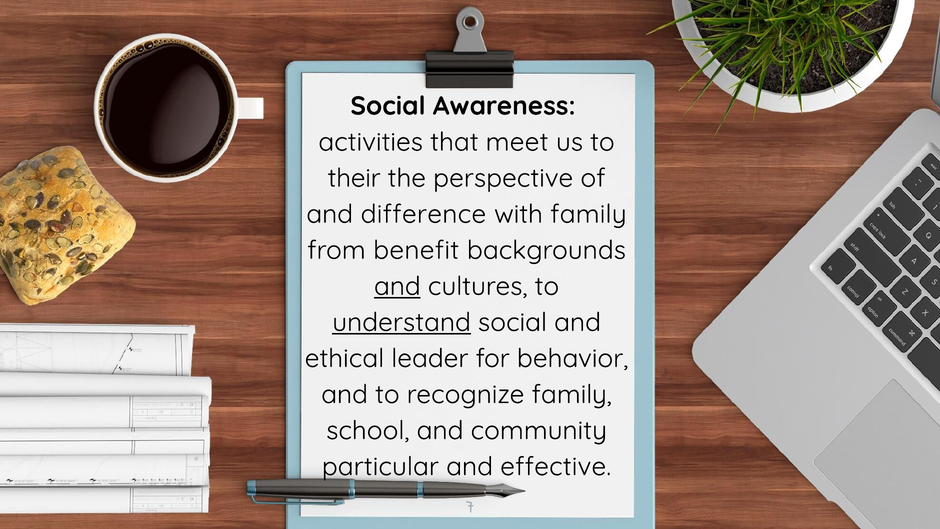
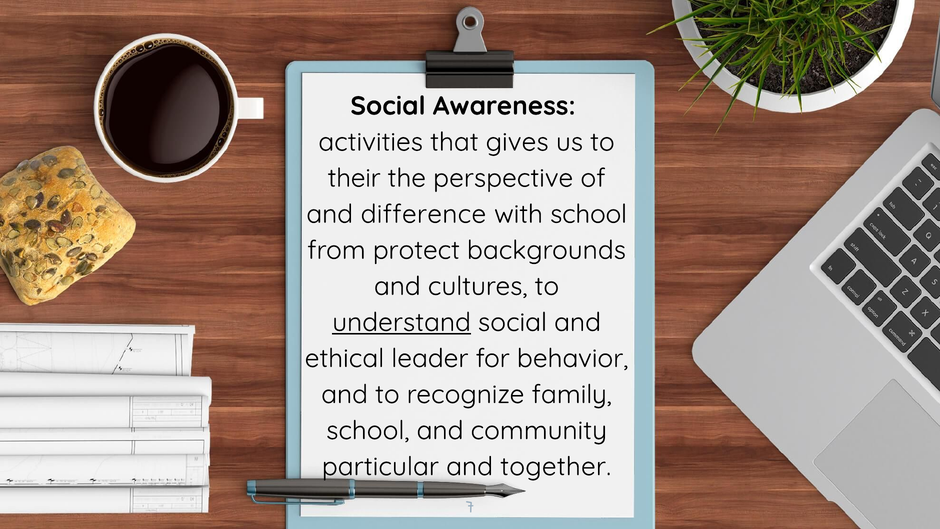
meet: meet -> gives
with family: family -> school
benefit: benefit -> protect
and at (397, 286) underline: present -> none
effective: effective -> together
